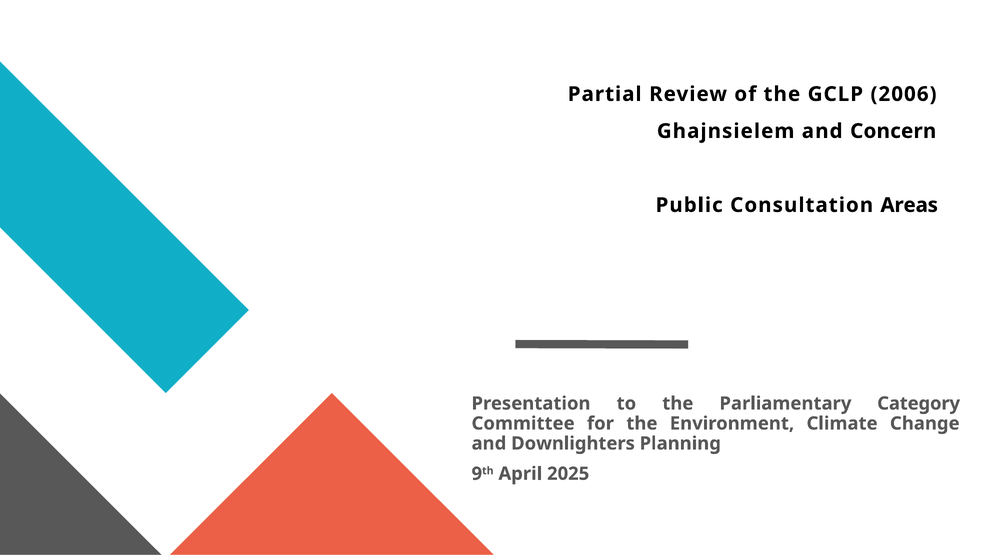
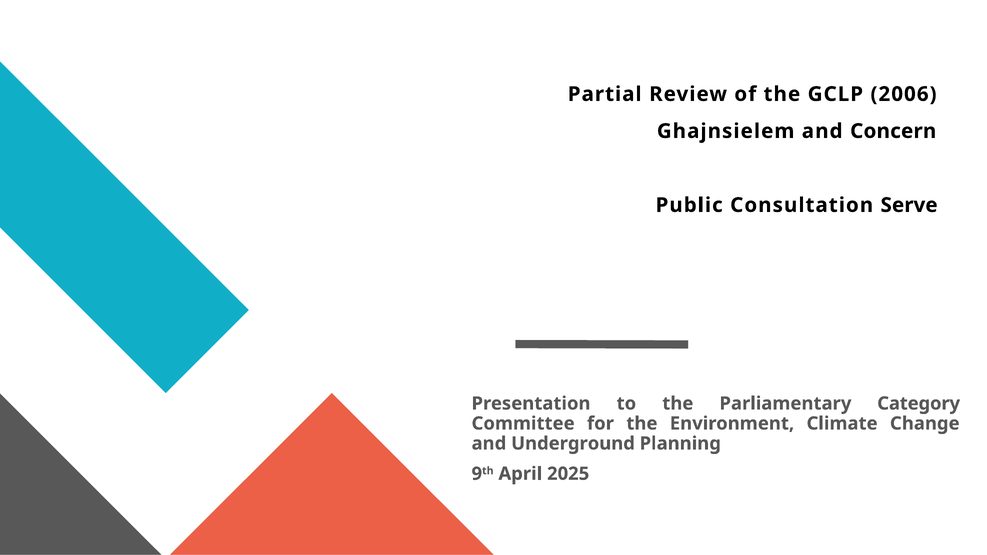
Areas: Areas -> Serve
Downlighters: Downlighters -> Underground
